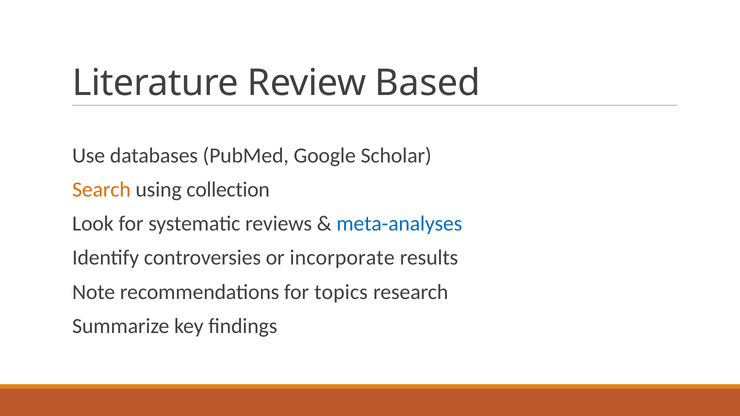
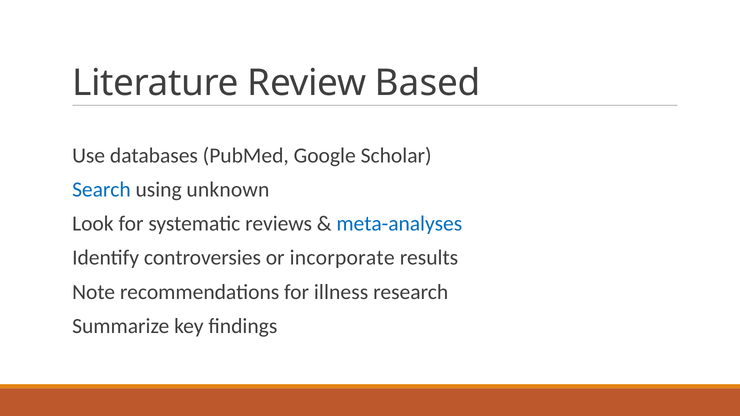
Search colour: orange -> blue
collection: collection -> unknown
topics: topics -> illness
